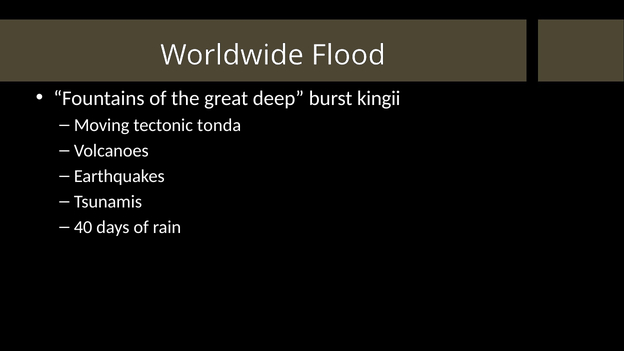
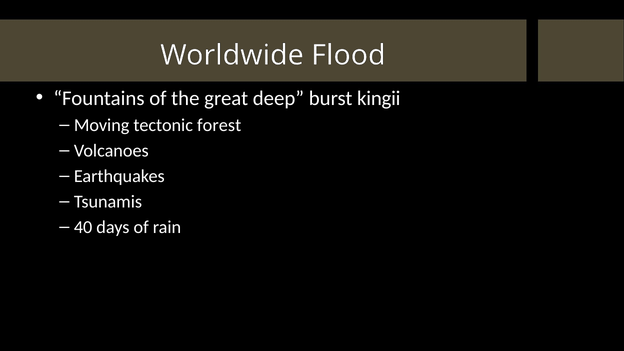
tonda: tonda -> forest
